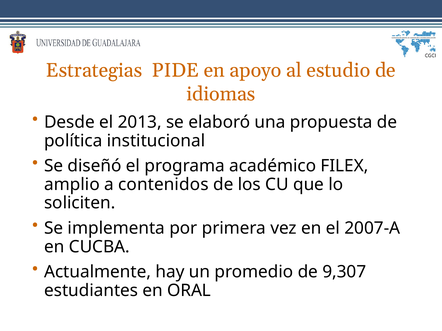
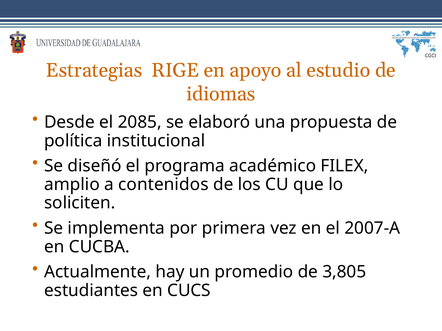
PIDE: PIDE -> RIGE
2013: 2013 -> 2085
9,307: 9,307 -> 3,805
ORAL: ORAL -> CUCS
